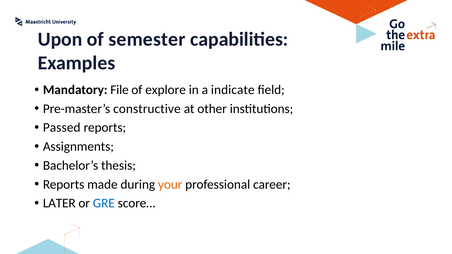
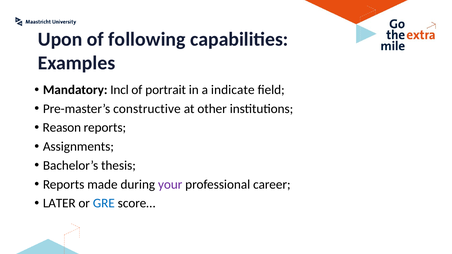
semester: semester -> following
File: File -> Incl
explore: explore -> portrait
Passed: Passed -> Reason
your colour: orange -> purple
